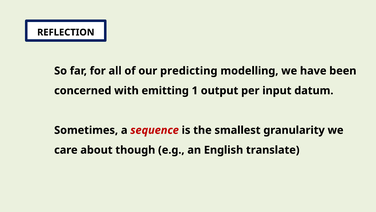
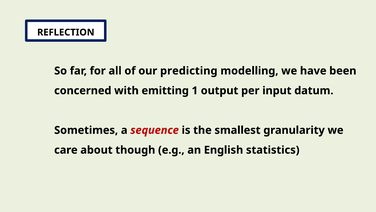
translate: translate -> statistics
